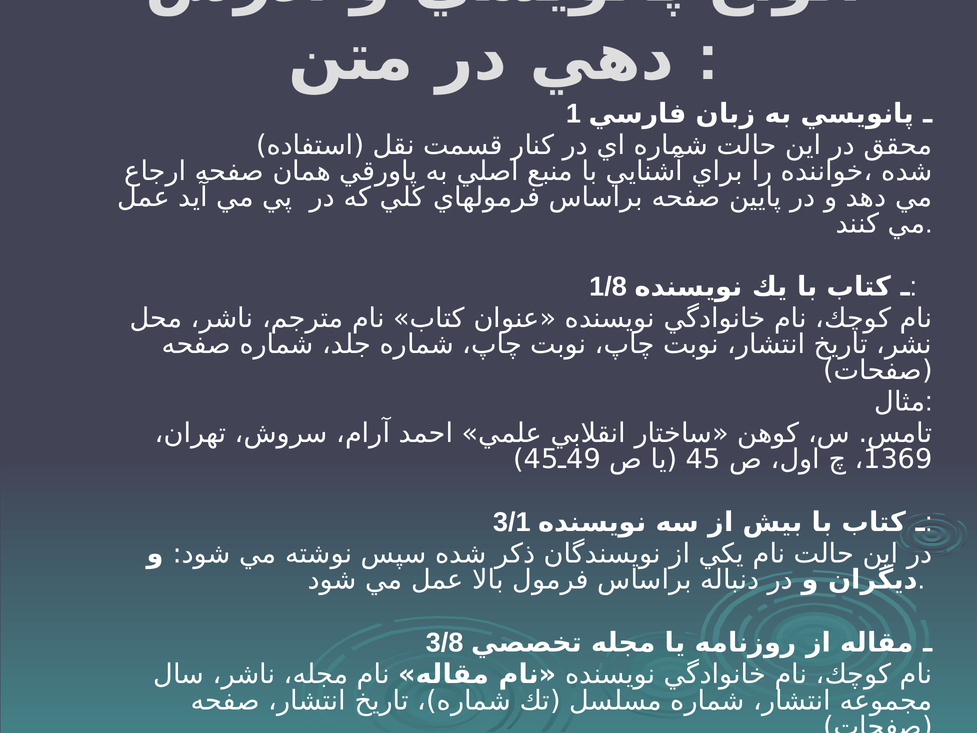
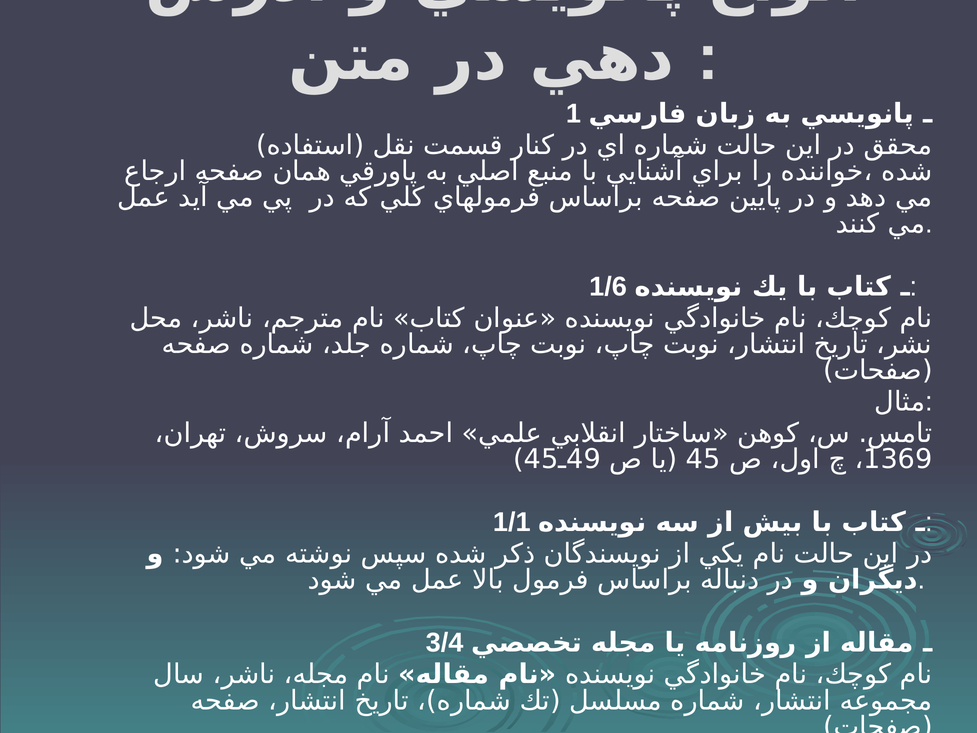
1/8: 1/8 -> 1/6
3/1: 3/1 -> 1/1
3/8: 3/8 -> 3/4
